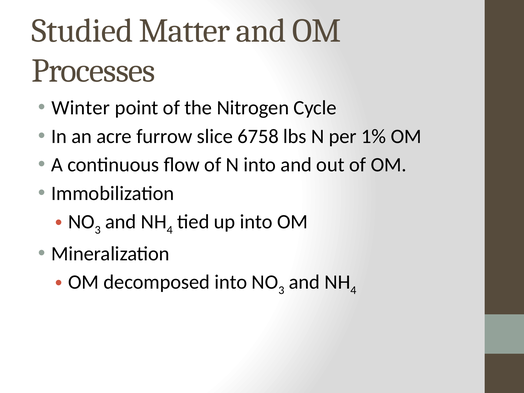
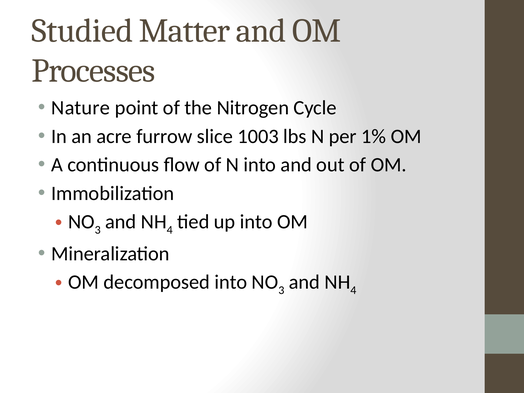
Winter: Winter -> Nature
6758: 6758 -> 1003
